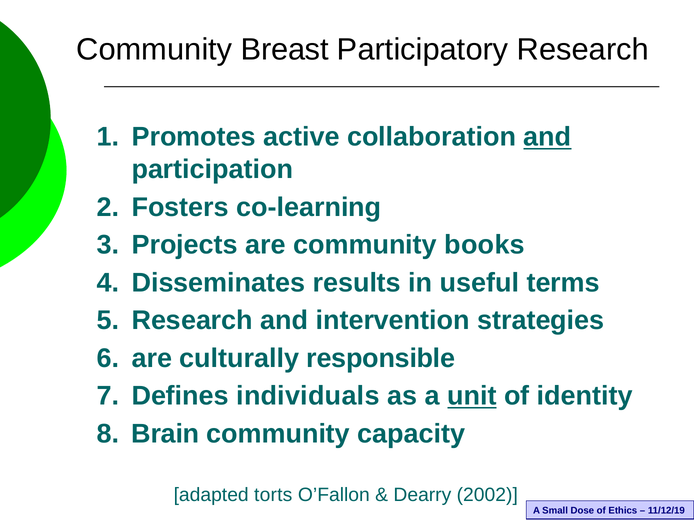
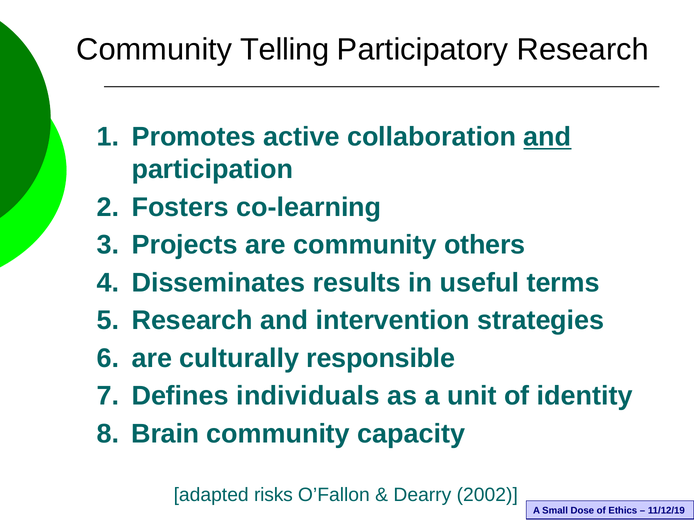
Breast: Breast -> Telling
books: books -> others
unit underline: present -> none
torts: torts -> risks
